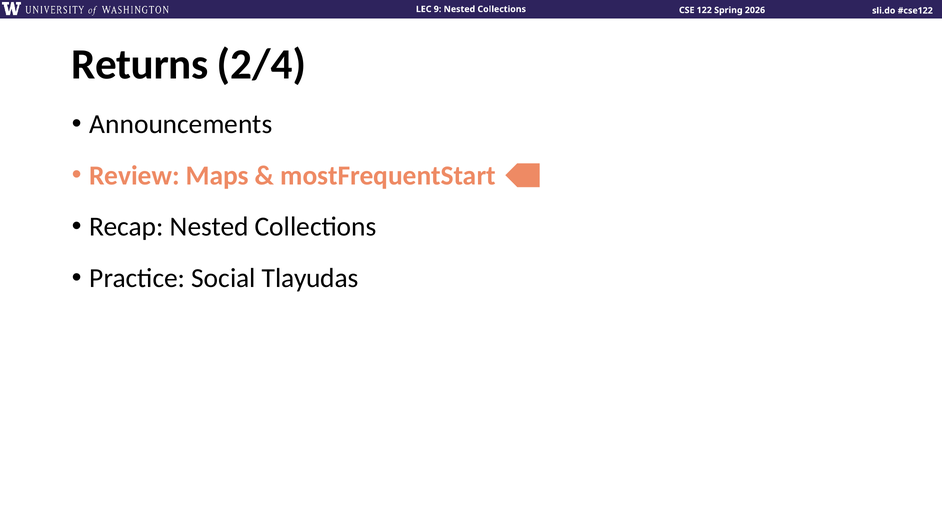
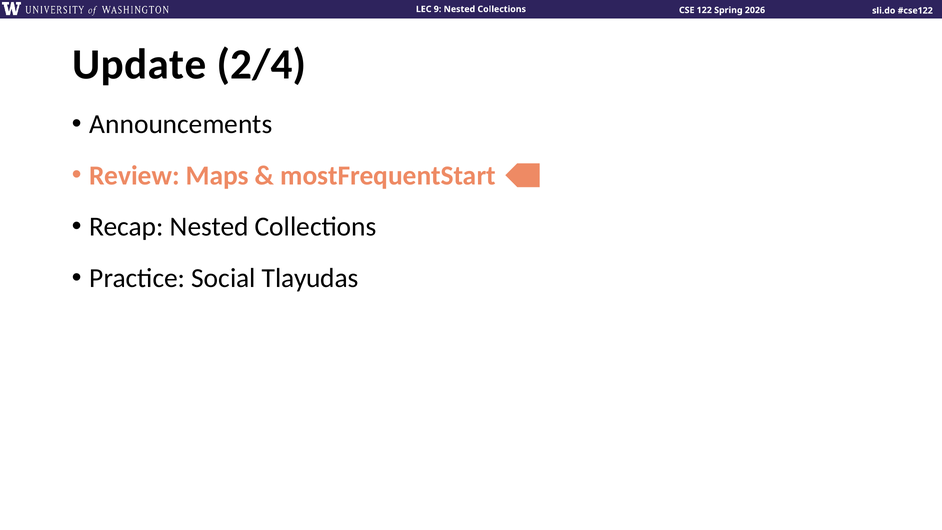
Returns: Returns -> Update
